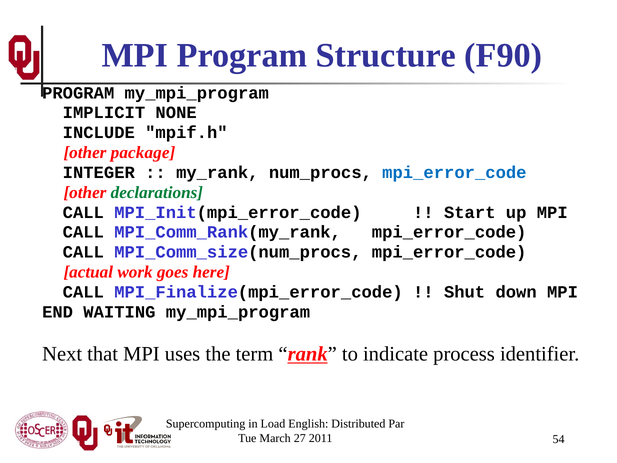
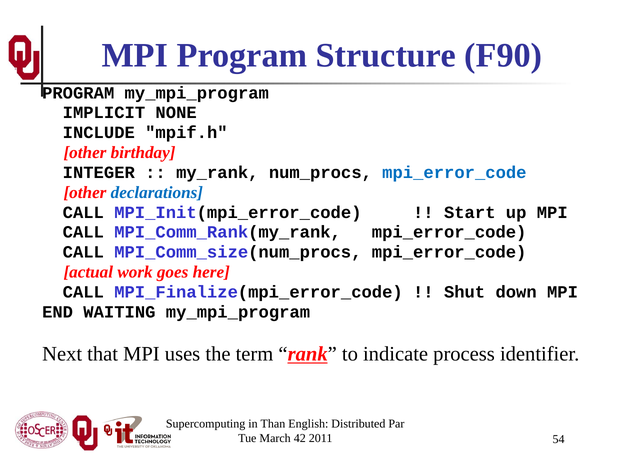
package: package -> birthday
declarations colour: green -> blue
Load: Load -> Than
27: 27 -> 42
